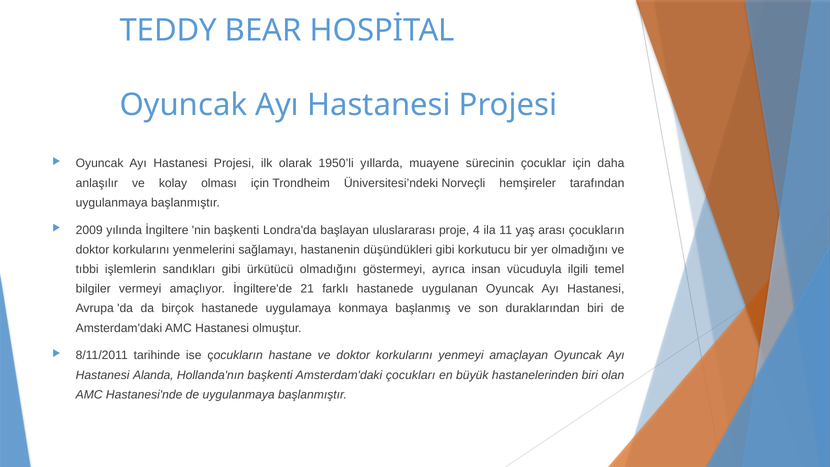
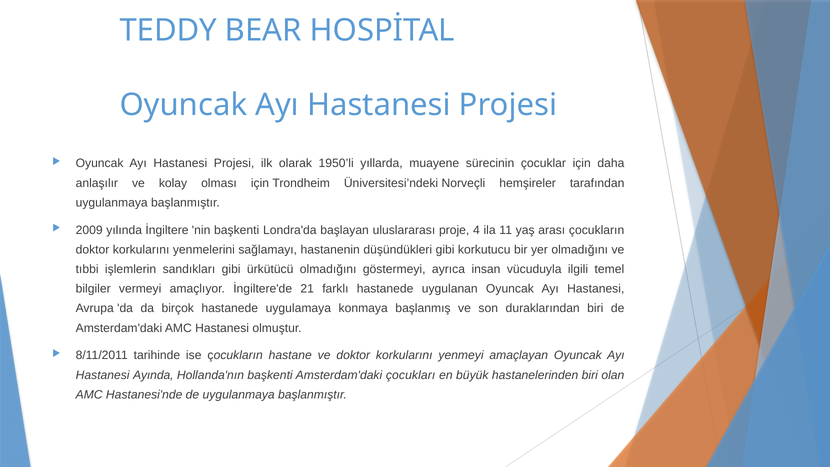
Alanda: Alanda -> Ayında
